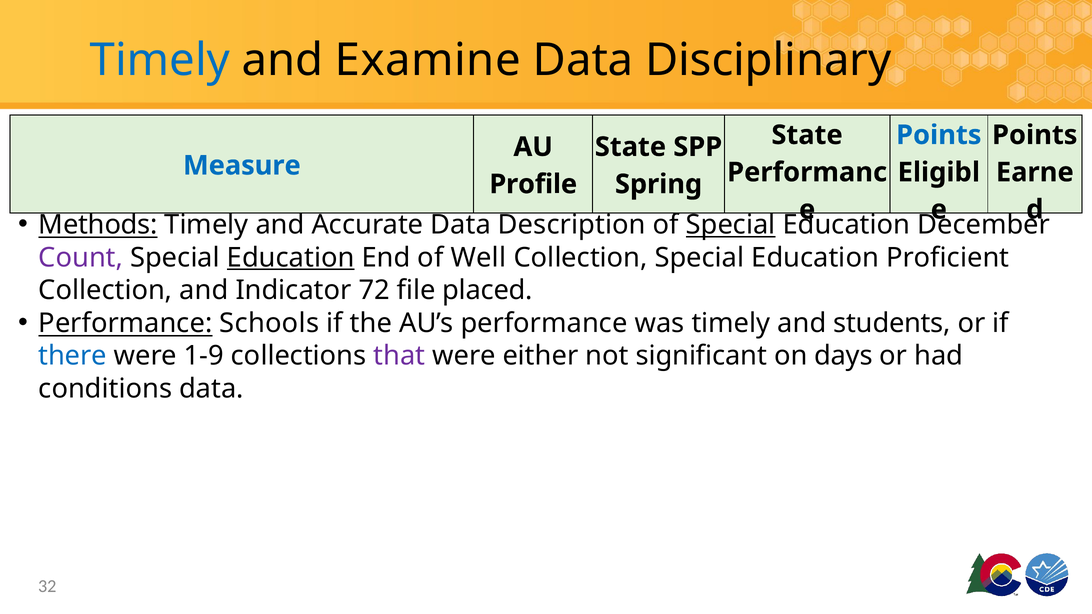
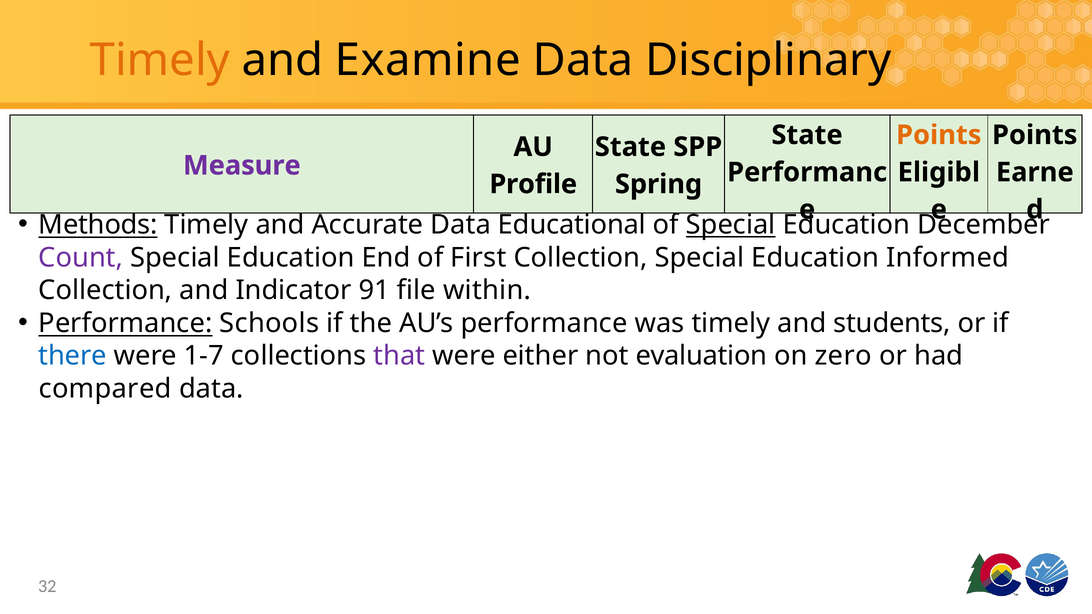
Timely at (160, 61) colour: blue -> orange
Points at (939, 135) colour: blue -> orange
Measure colour: blue -> purple
Description: Description -> Educational
Education at (291, 258) underline: present -> none
Well: Well -> First
Proficient: Proficient -> Informed
72: 72 -> 91
placed: placed -> within
1-9: 1-9 -> 1-7
significant: significant -> evaluation
days: days -> zero
conditions: conditions -> compared
